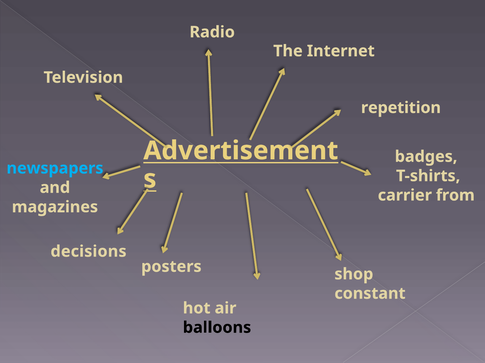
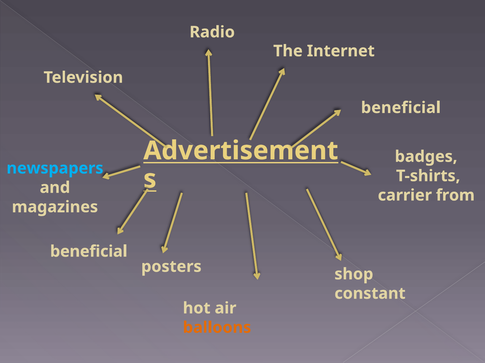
repetition at (401, 108): repetition -> beneficial
decisions at (89, 252): decisions -> beneficial
balloons colour: black -> orange
